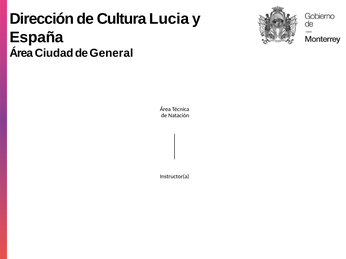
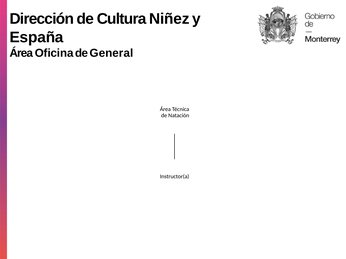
Lucia: Lucia -> Niñez
Ciudad: Ciudad -> Oficina
